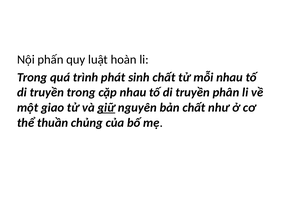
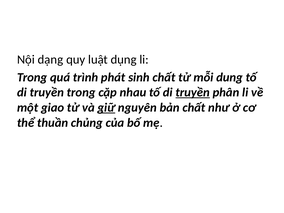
phấn: phấn -> dạng
hoàn: hoàn -> dụng
mỗi nhau: nhau -> dung
truyền at (193, 92) underline: none -> present
